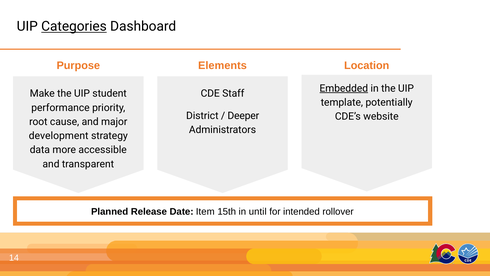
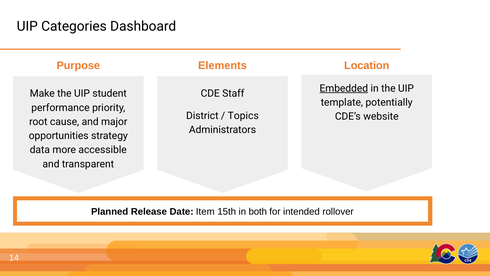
Categories underline: present -> none
Deeper: Deeper -> Topics
development: development -> opportunities
until: until -> both
